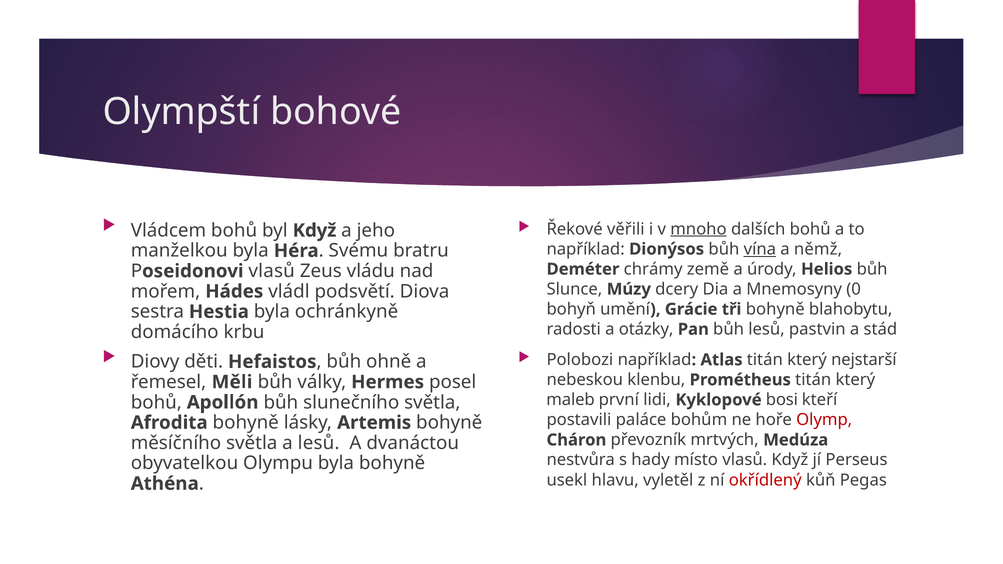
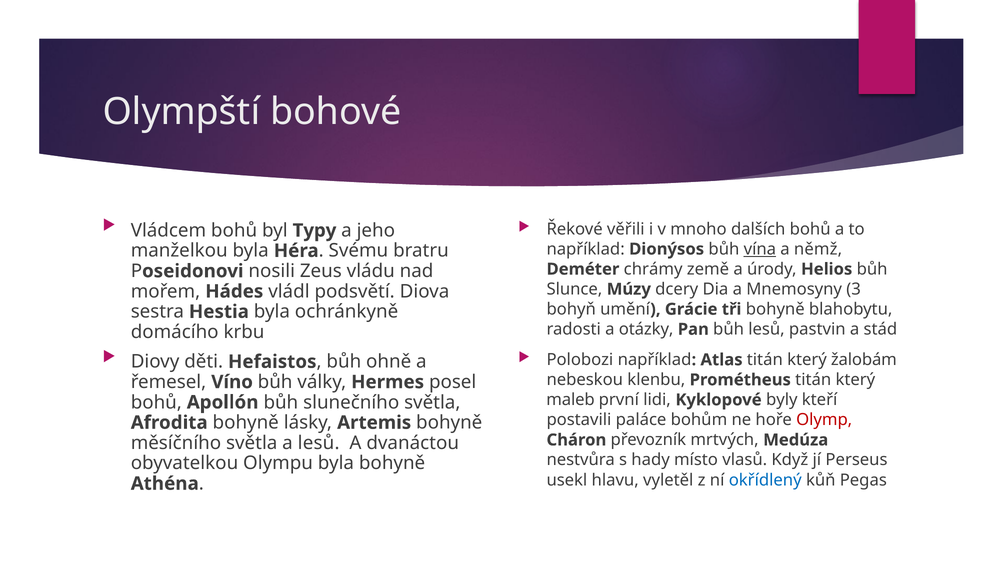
byl Když: Když -> Typy
mnoho underline: present -> none
vlasů at (272, 271): vlasů -> nosili
0: 0 -> 3
nejstarší: nejstarší -> žalobám
Měli: Měli -> Víno
bosi: bosi -> byly
okřídlený colour: red -> blue
